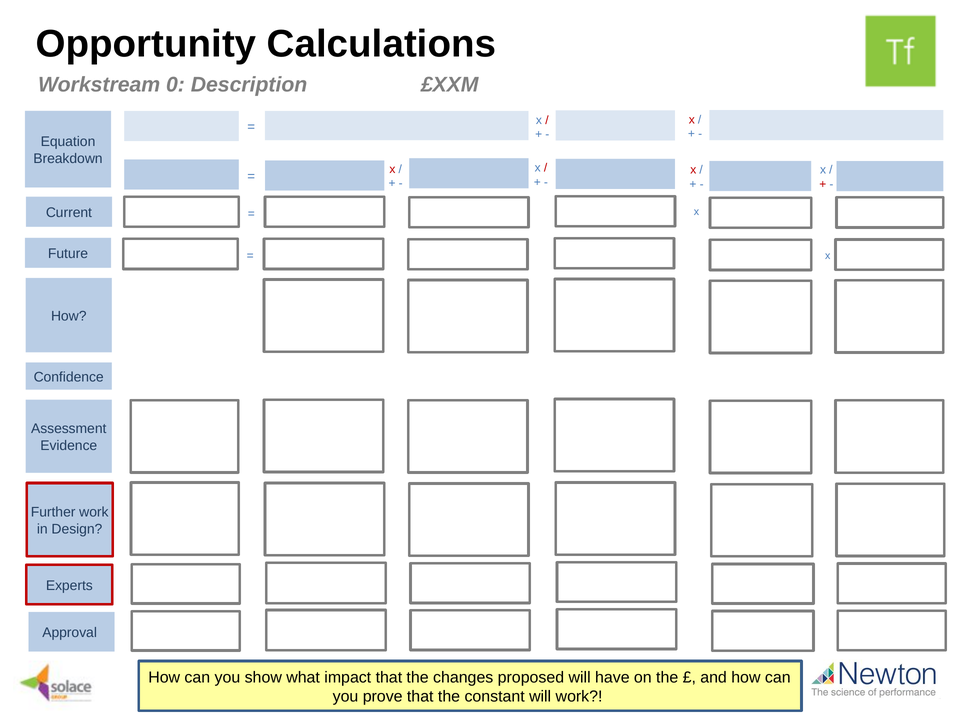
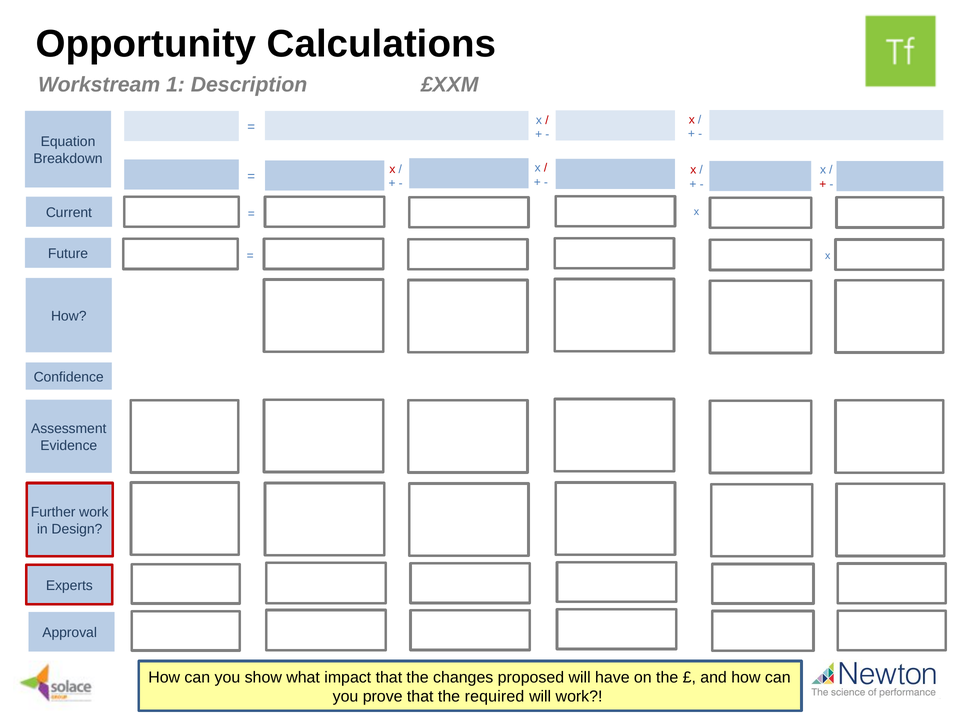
0: 0 -> 1
constant: constant -> required
